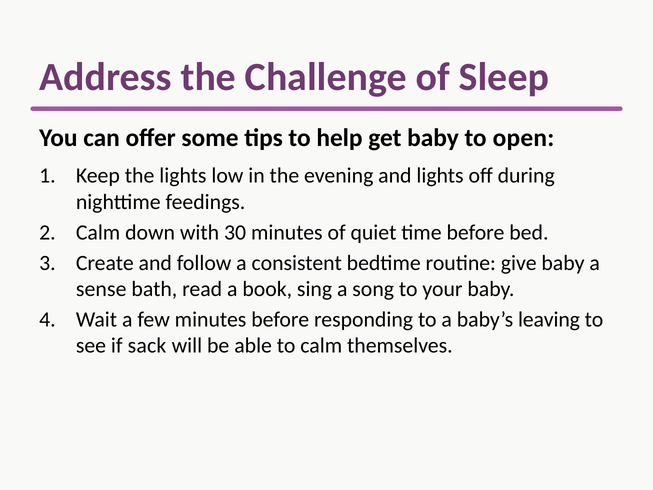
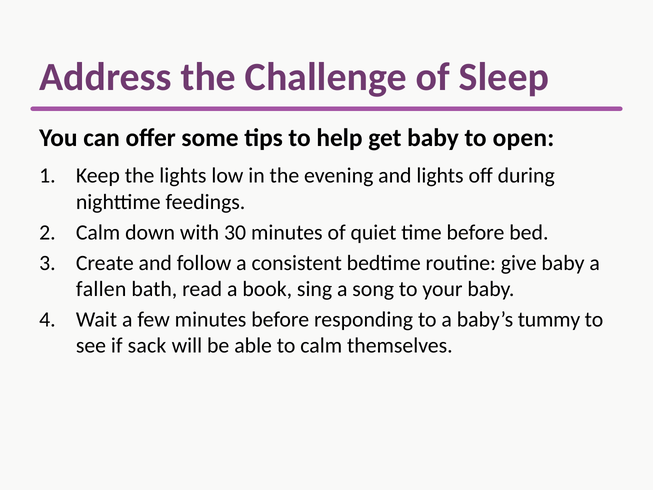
sense: sense -> fallen
leaving: leaving -> tummy
